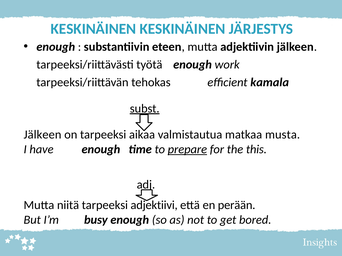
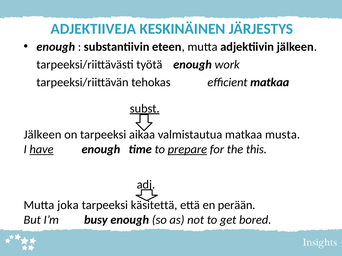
KESKINÄINEN at (93, 29): KESKINÄINEN -> ADJEKTIIVEJA
efficient kamala: kamala -> matkaa
have underline: none -> present
niitä: niitä -> joka
adjektiivi: adjektiivi -> käsitettä
